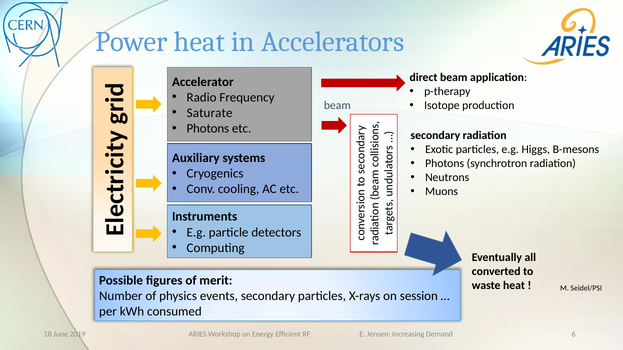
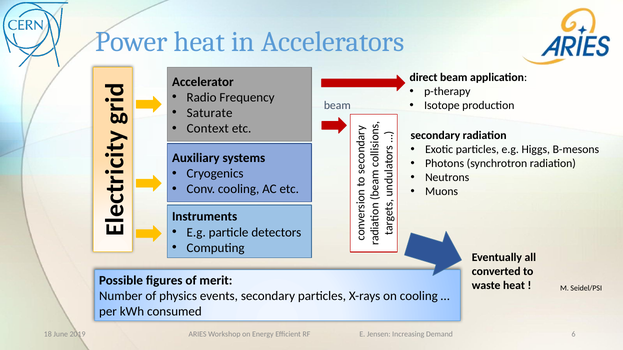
Photons at (208, 129): Photons -> Context
on session: session -> cooling
